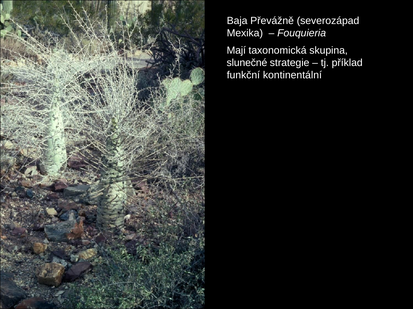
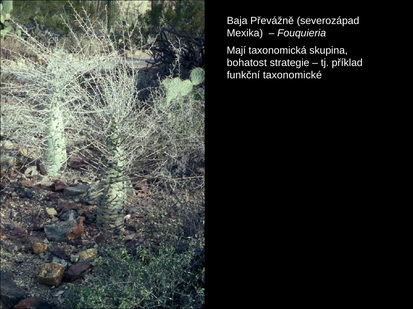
slunečné: slunečné -> bohatost
kontinentální: kontinentální -> taxonomické
